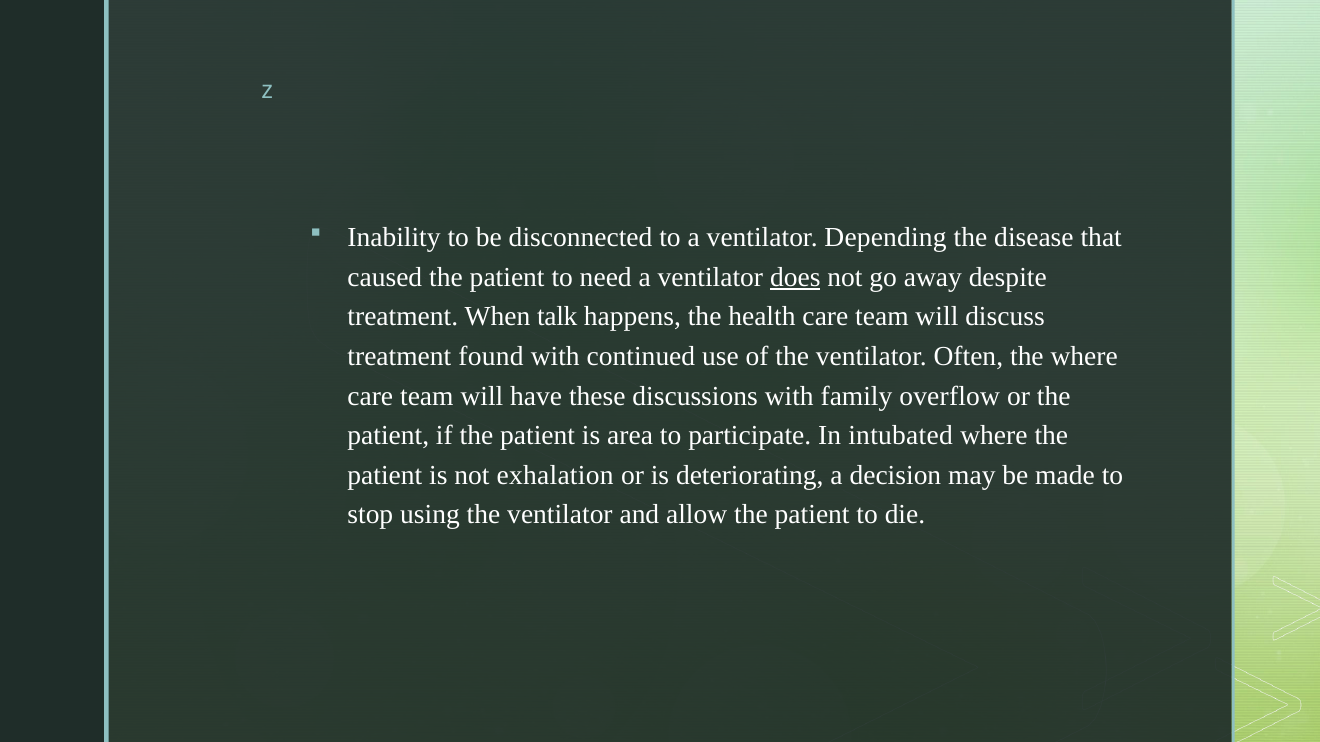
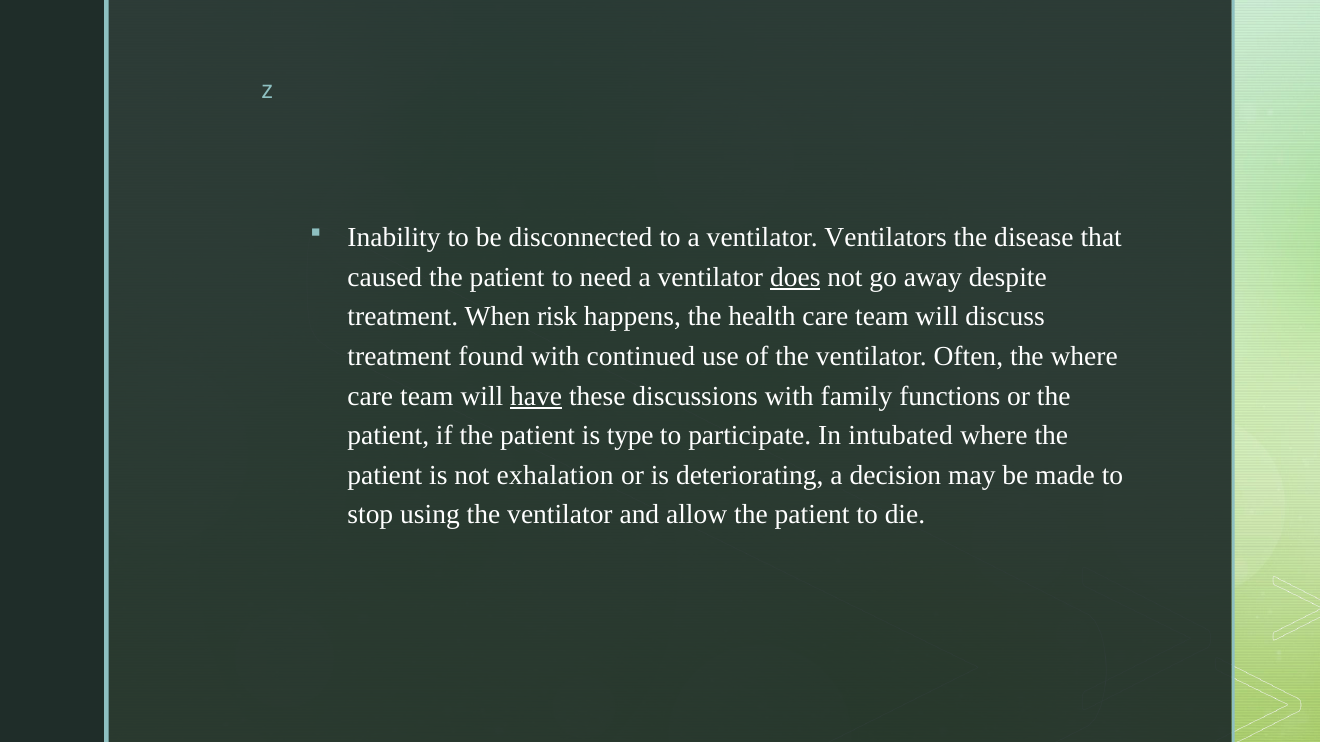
Depending: Depending -> Ventilators
talk: talk -> risk
have underline: none -> present
overflow: overflow -> functions
area: area -> type
